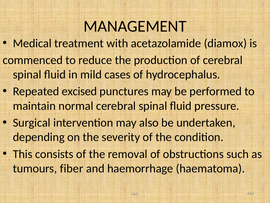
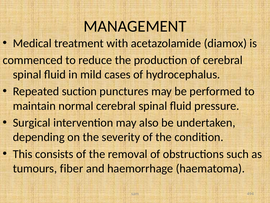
excised: excised -> suction
